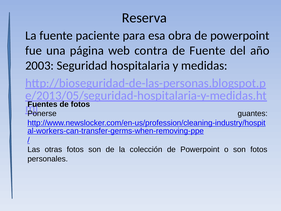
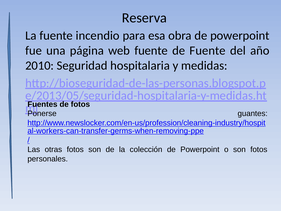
paciente: paciente -> incendio
web contra: contra -> fuente
2003: 2003 -> 2010
